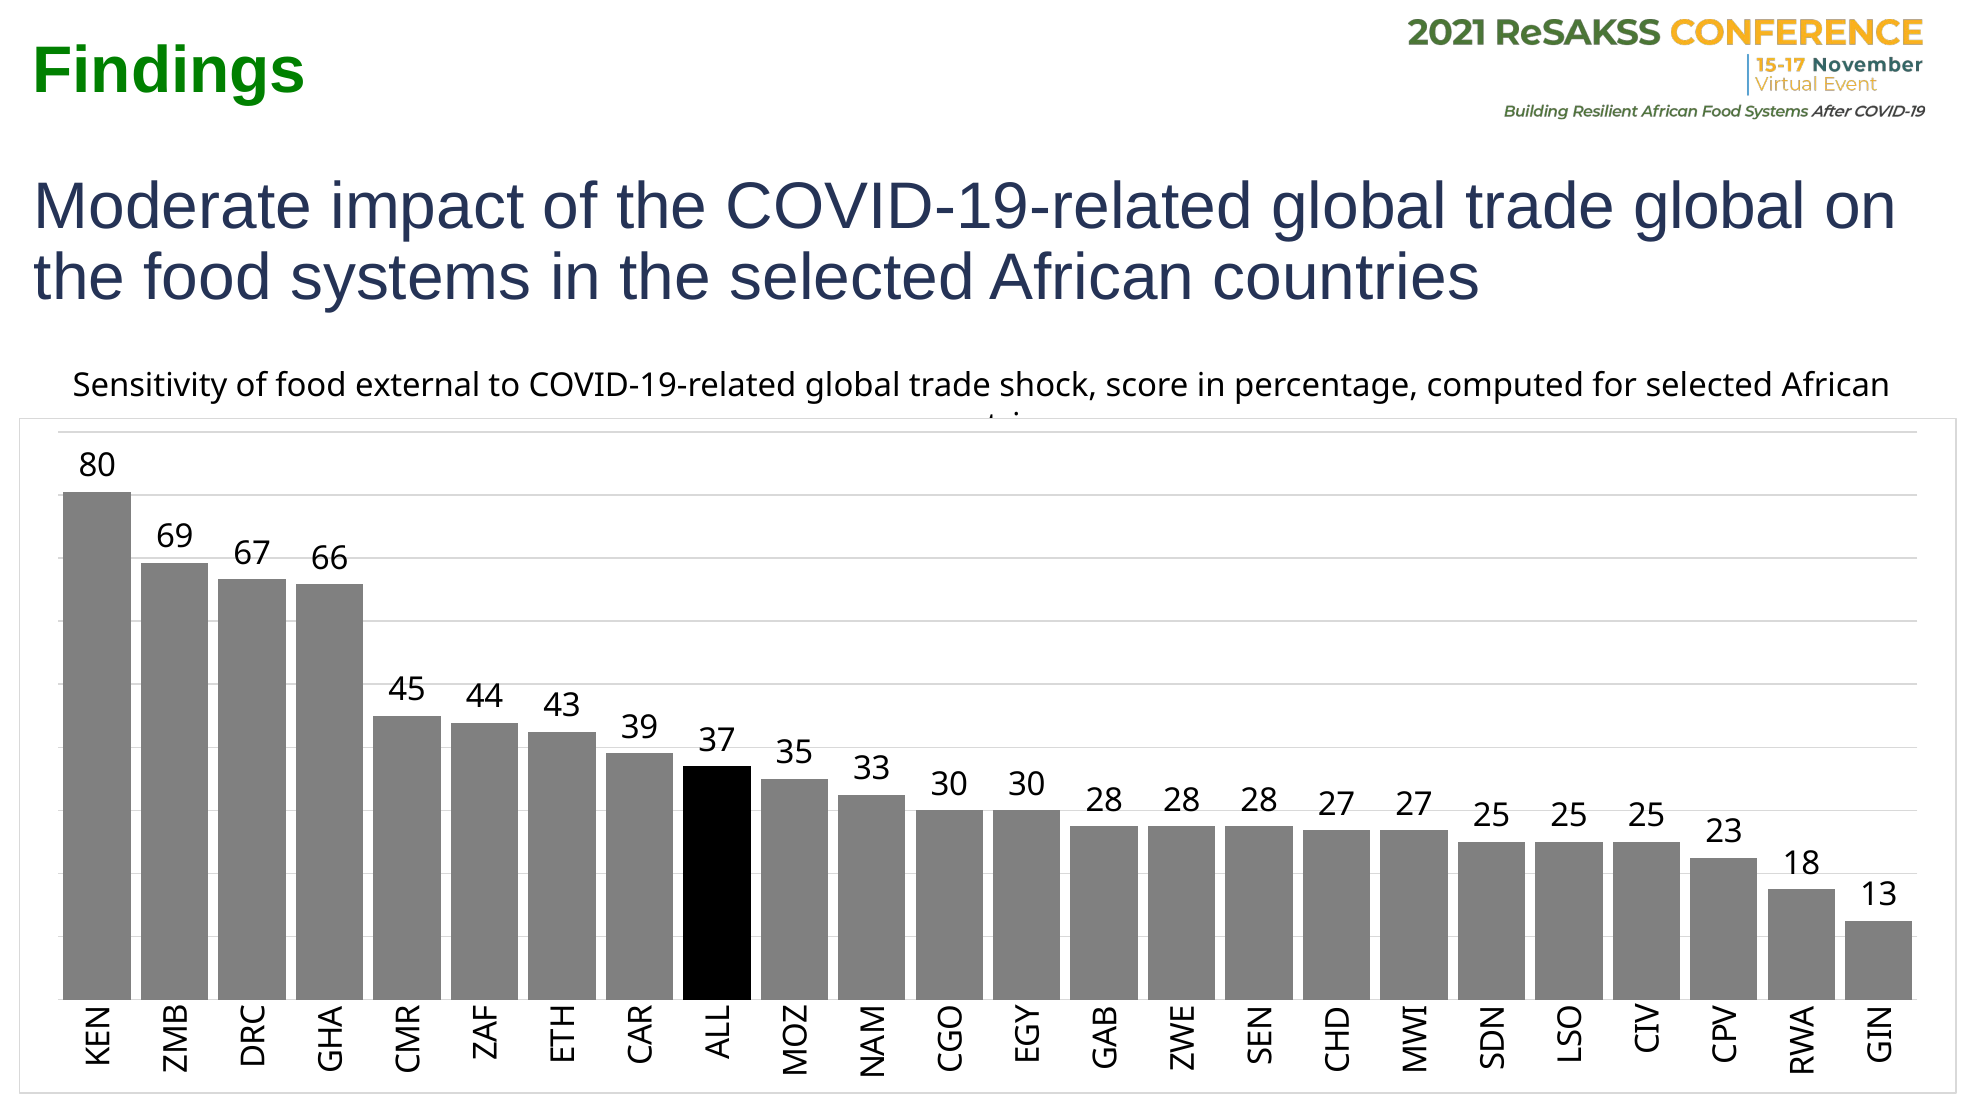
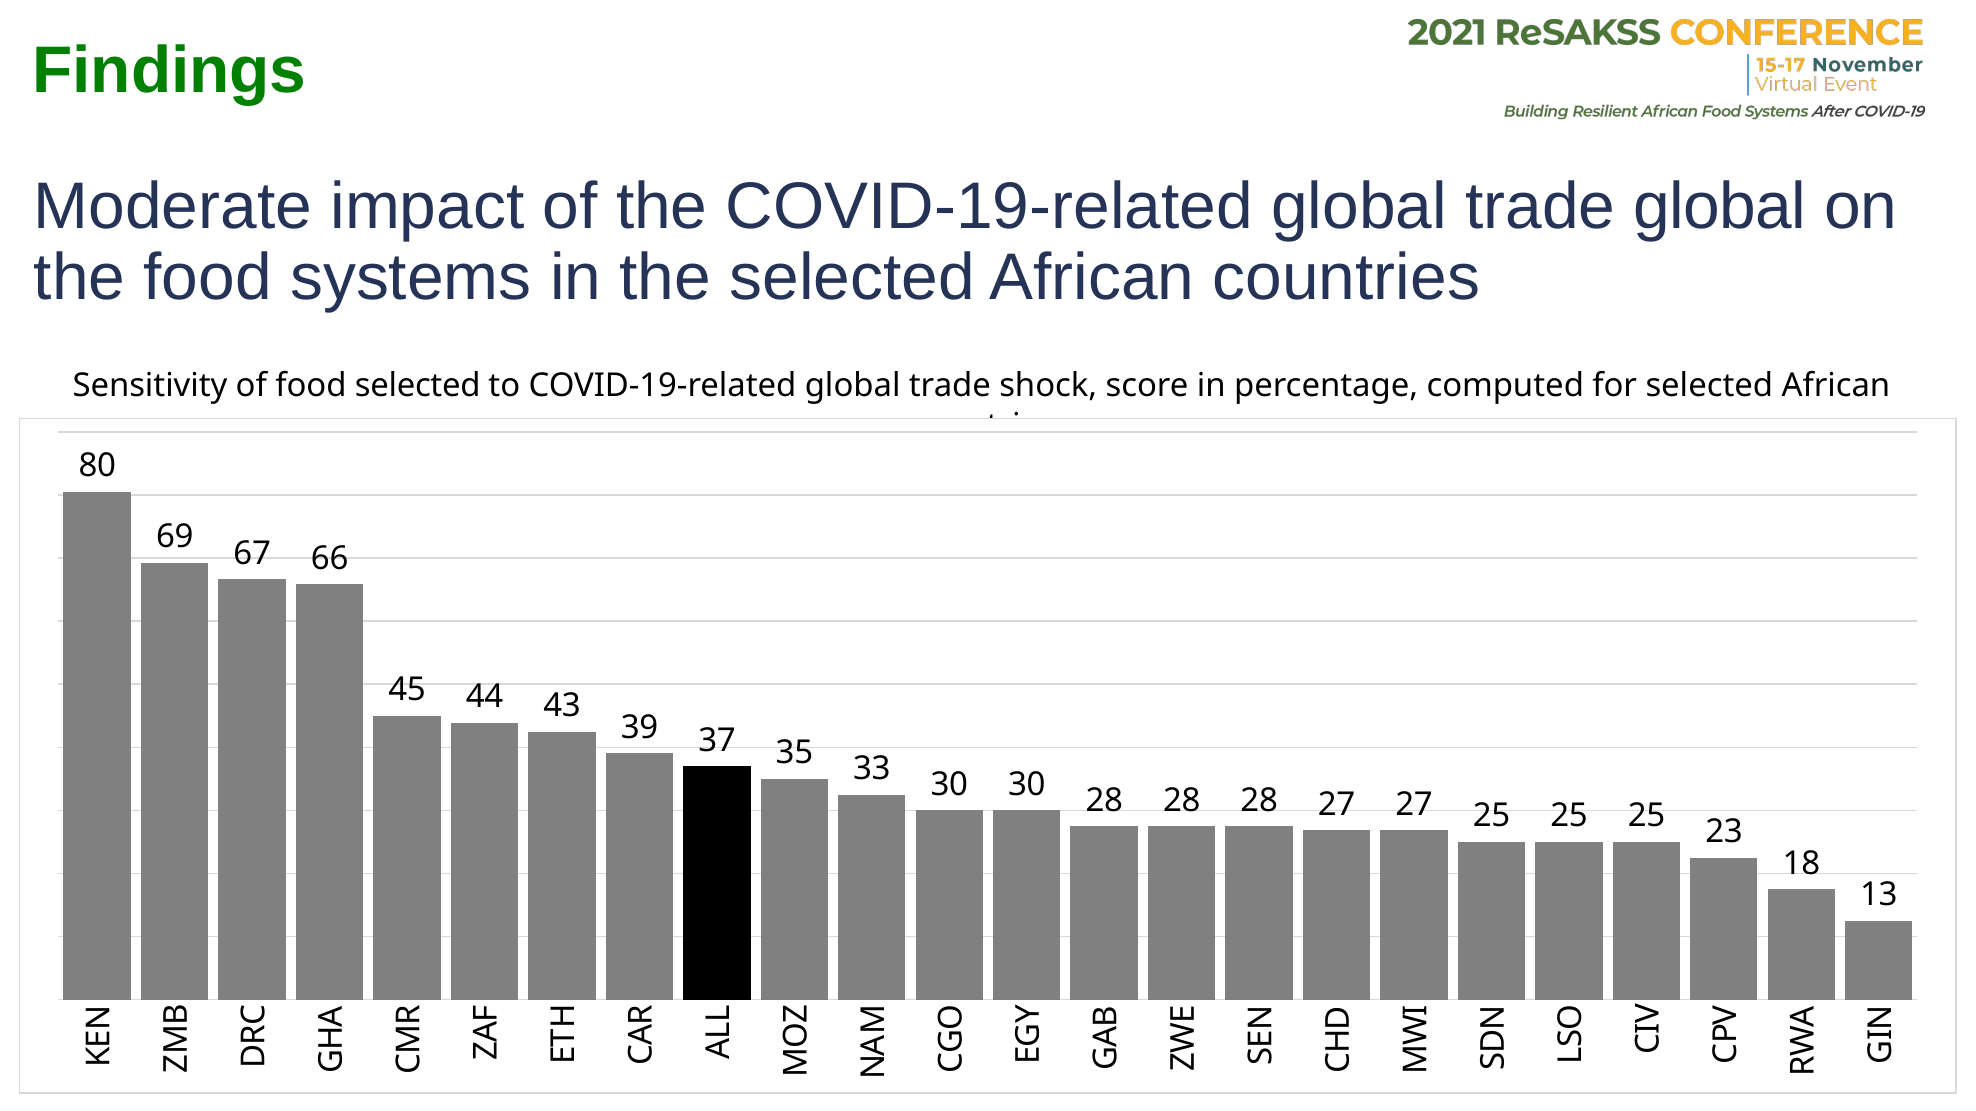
food external: external -> selected
